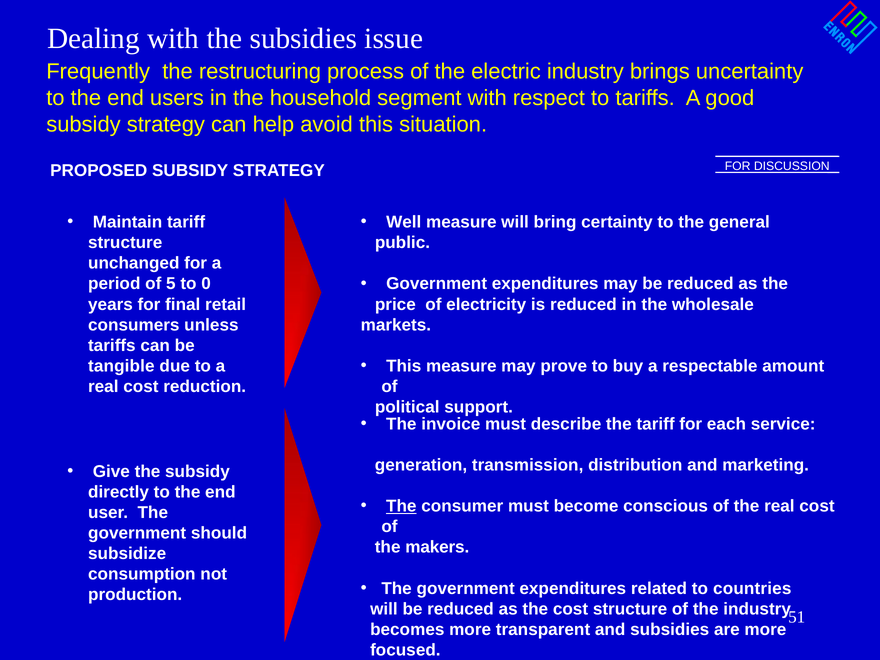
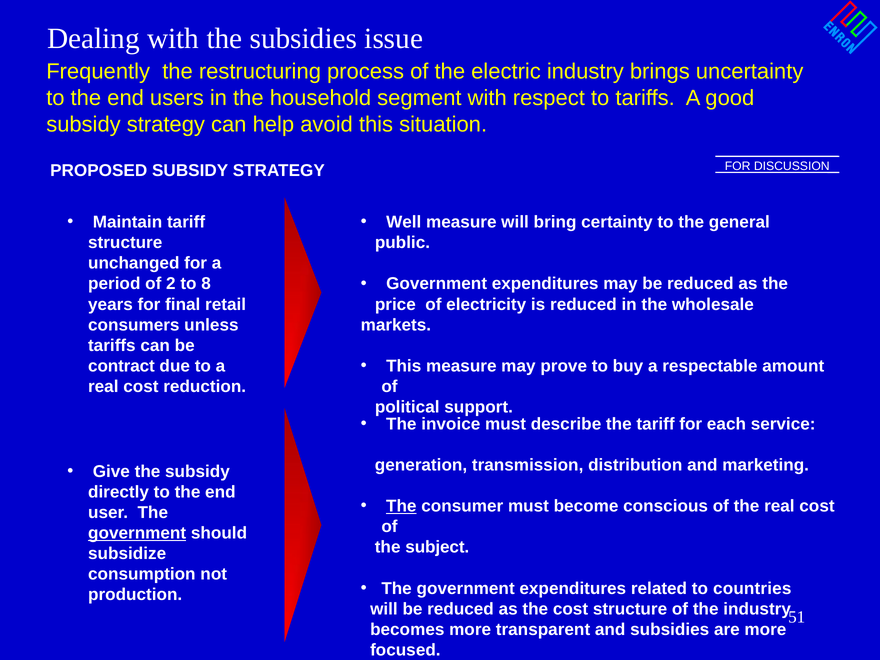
5: 5 -> 2
0: 0 -> 8
tangible: tangible -> contract
government at (137, 533) underline: none -> present
makers: makers -> subject
